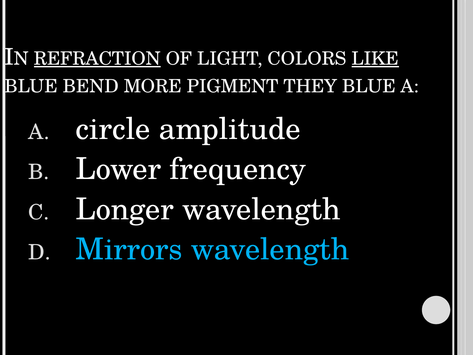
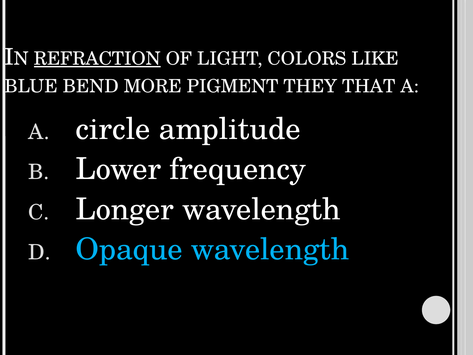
LIKE underline: present -> none
THEY BLUE: BLUE -> THAT
Mirrors: Mirrors -> Opaque
